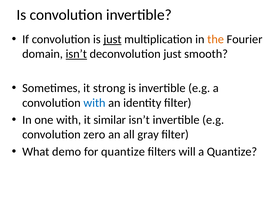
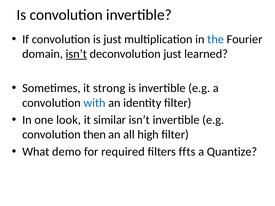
just at (112, 39) underline: present -> none
the colour: orange -> blue
smooth: smooth -> learned
one with: with -> look
zero: zero -> then
gray: gray -> high
for quantize: quantize -> required
will: will -> ffts
